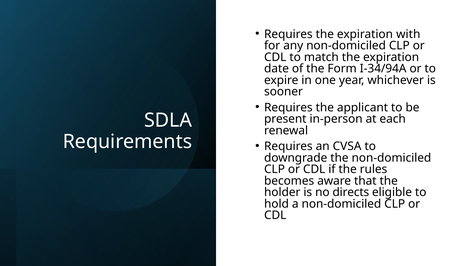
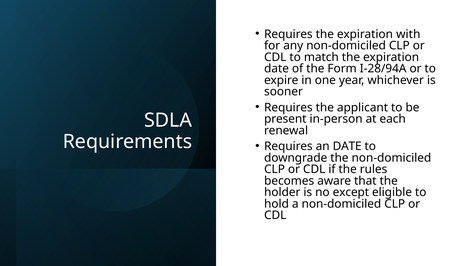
I-34/94A: I-34/94A -> I-28/94A
an CVSA: CVSA -> DATE
directs: directs -> except
